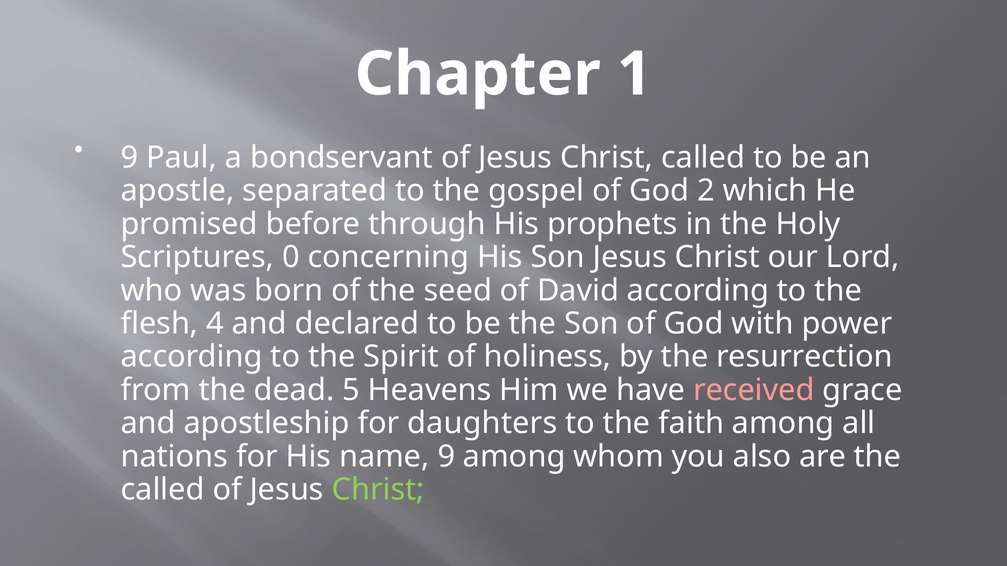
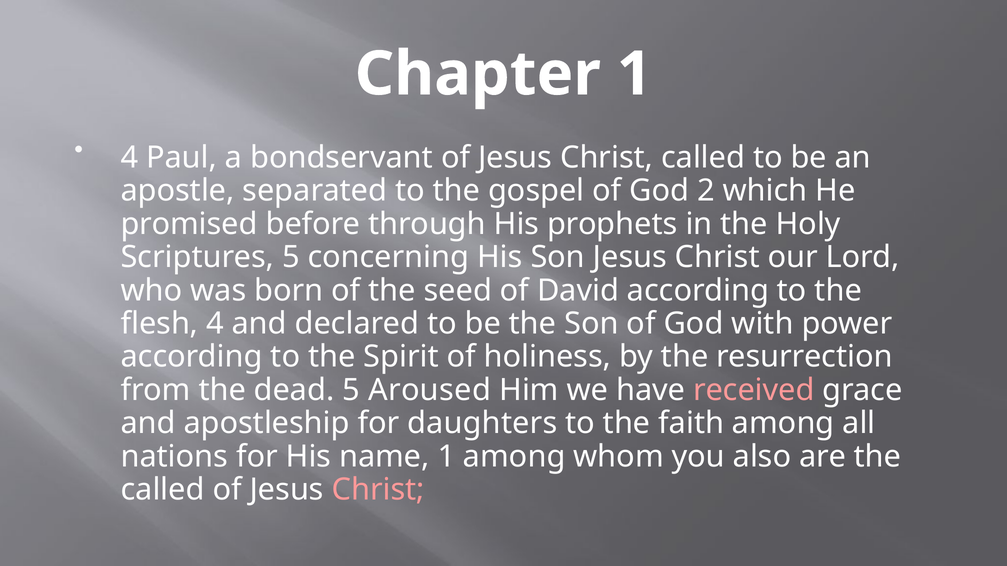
9 at (129, 158): 9 -> 4
Scriptures 0: 0 -> 5
Heavens: Heavens -> Aroused
name 9: 9 -> 1
Christ at (378, 490) colour: light green -> pink
